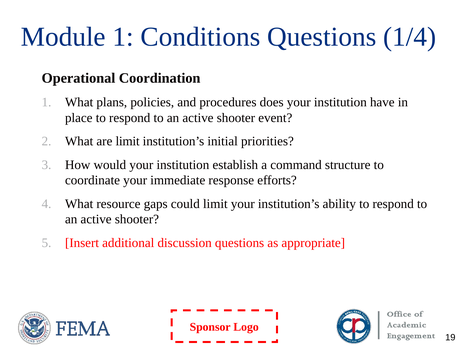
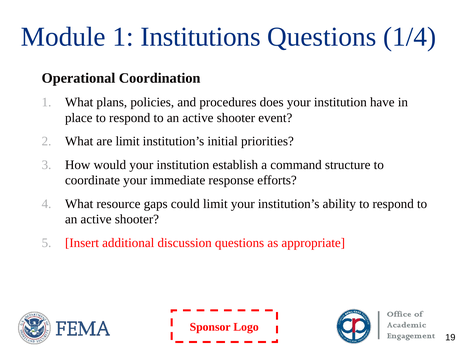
Conditions: Conditions -> Institutions
